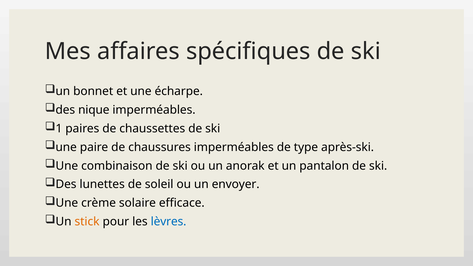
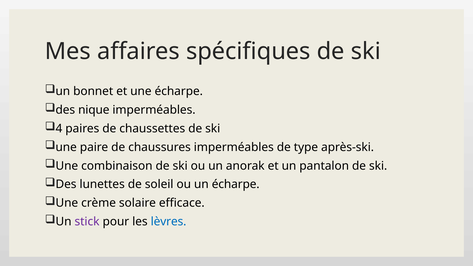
1: 1 -> 4
un envoyer: envoyer -> écharpe
stick colour: orange -> purple
